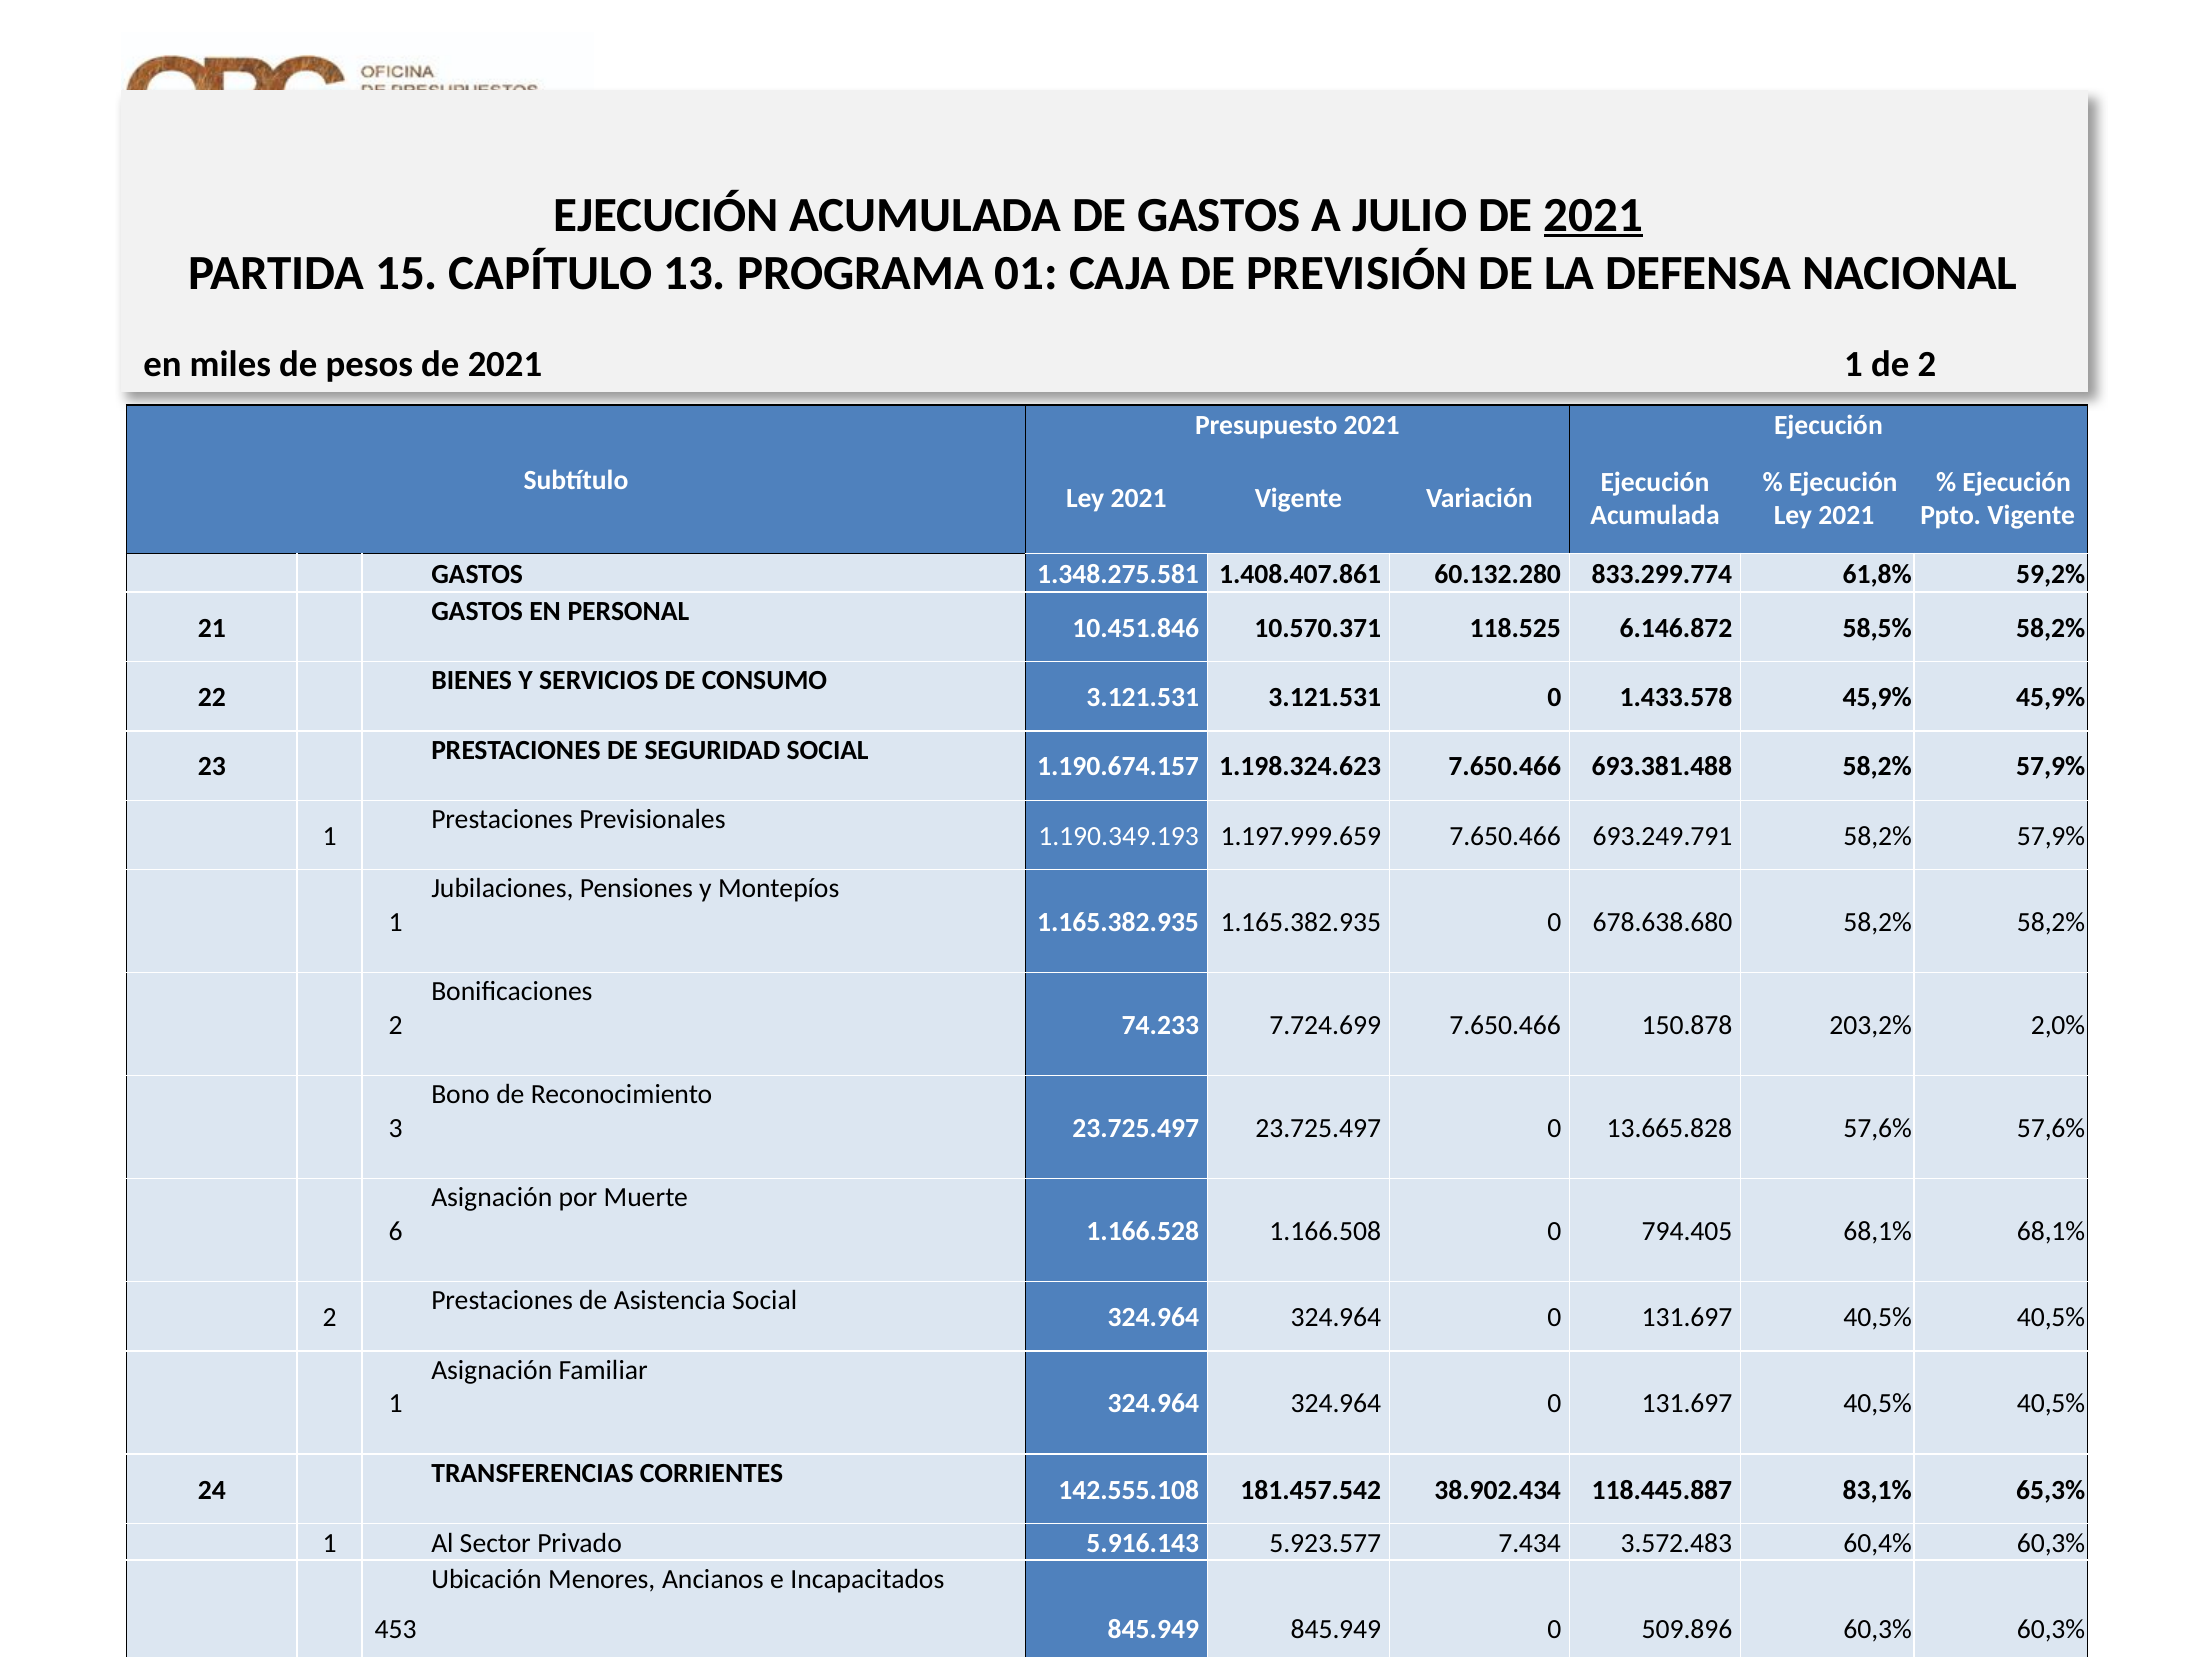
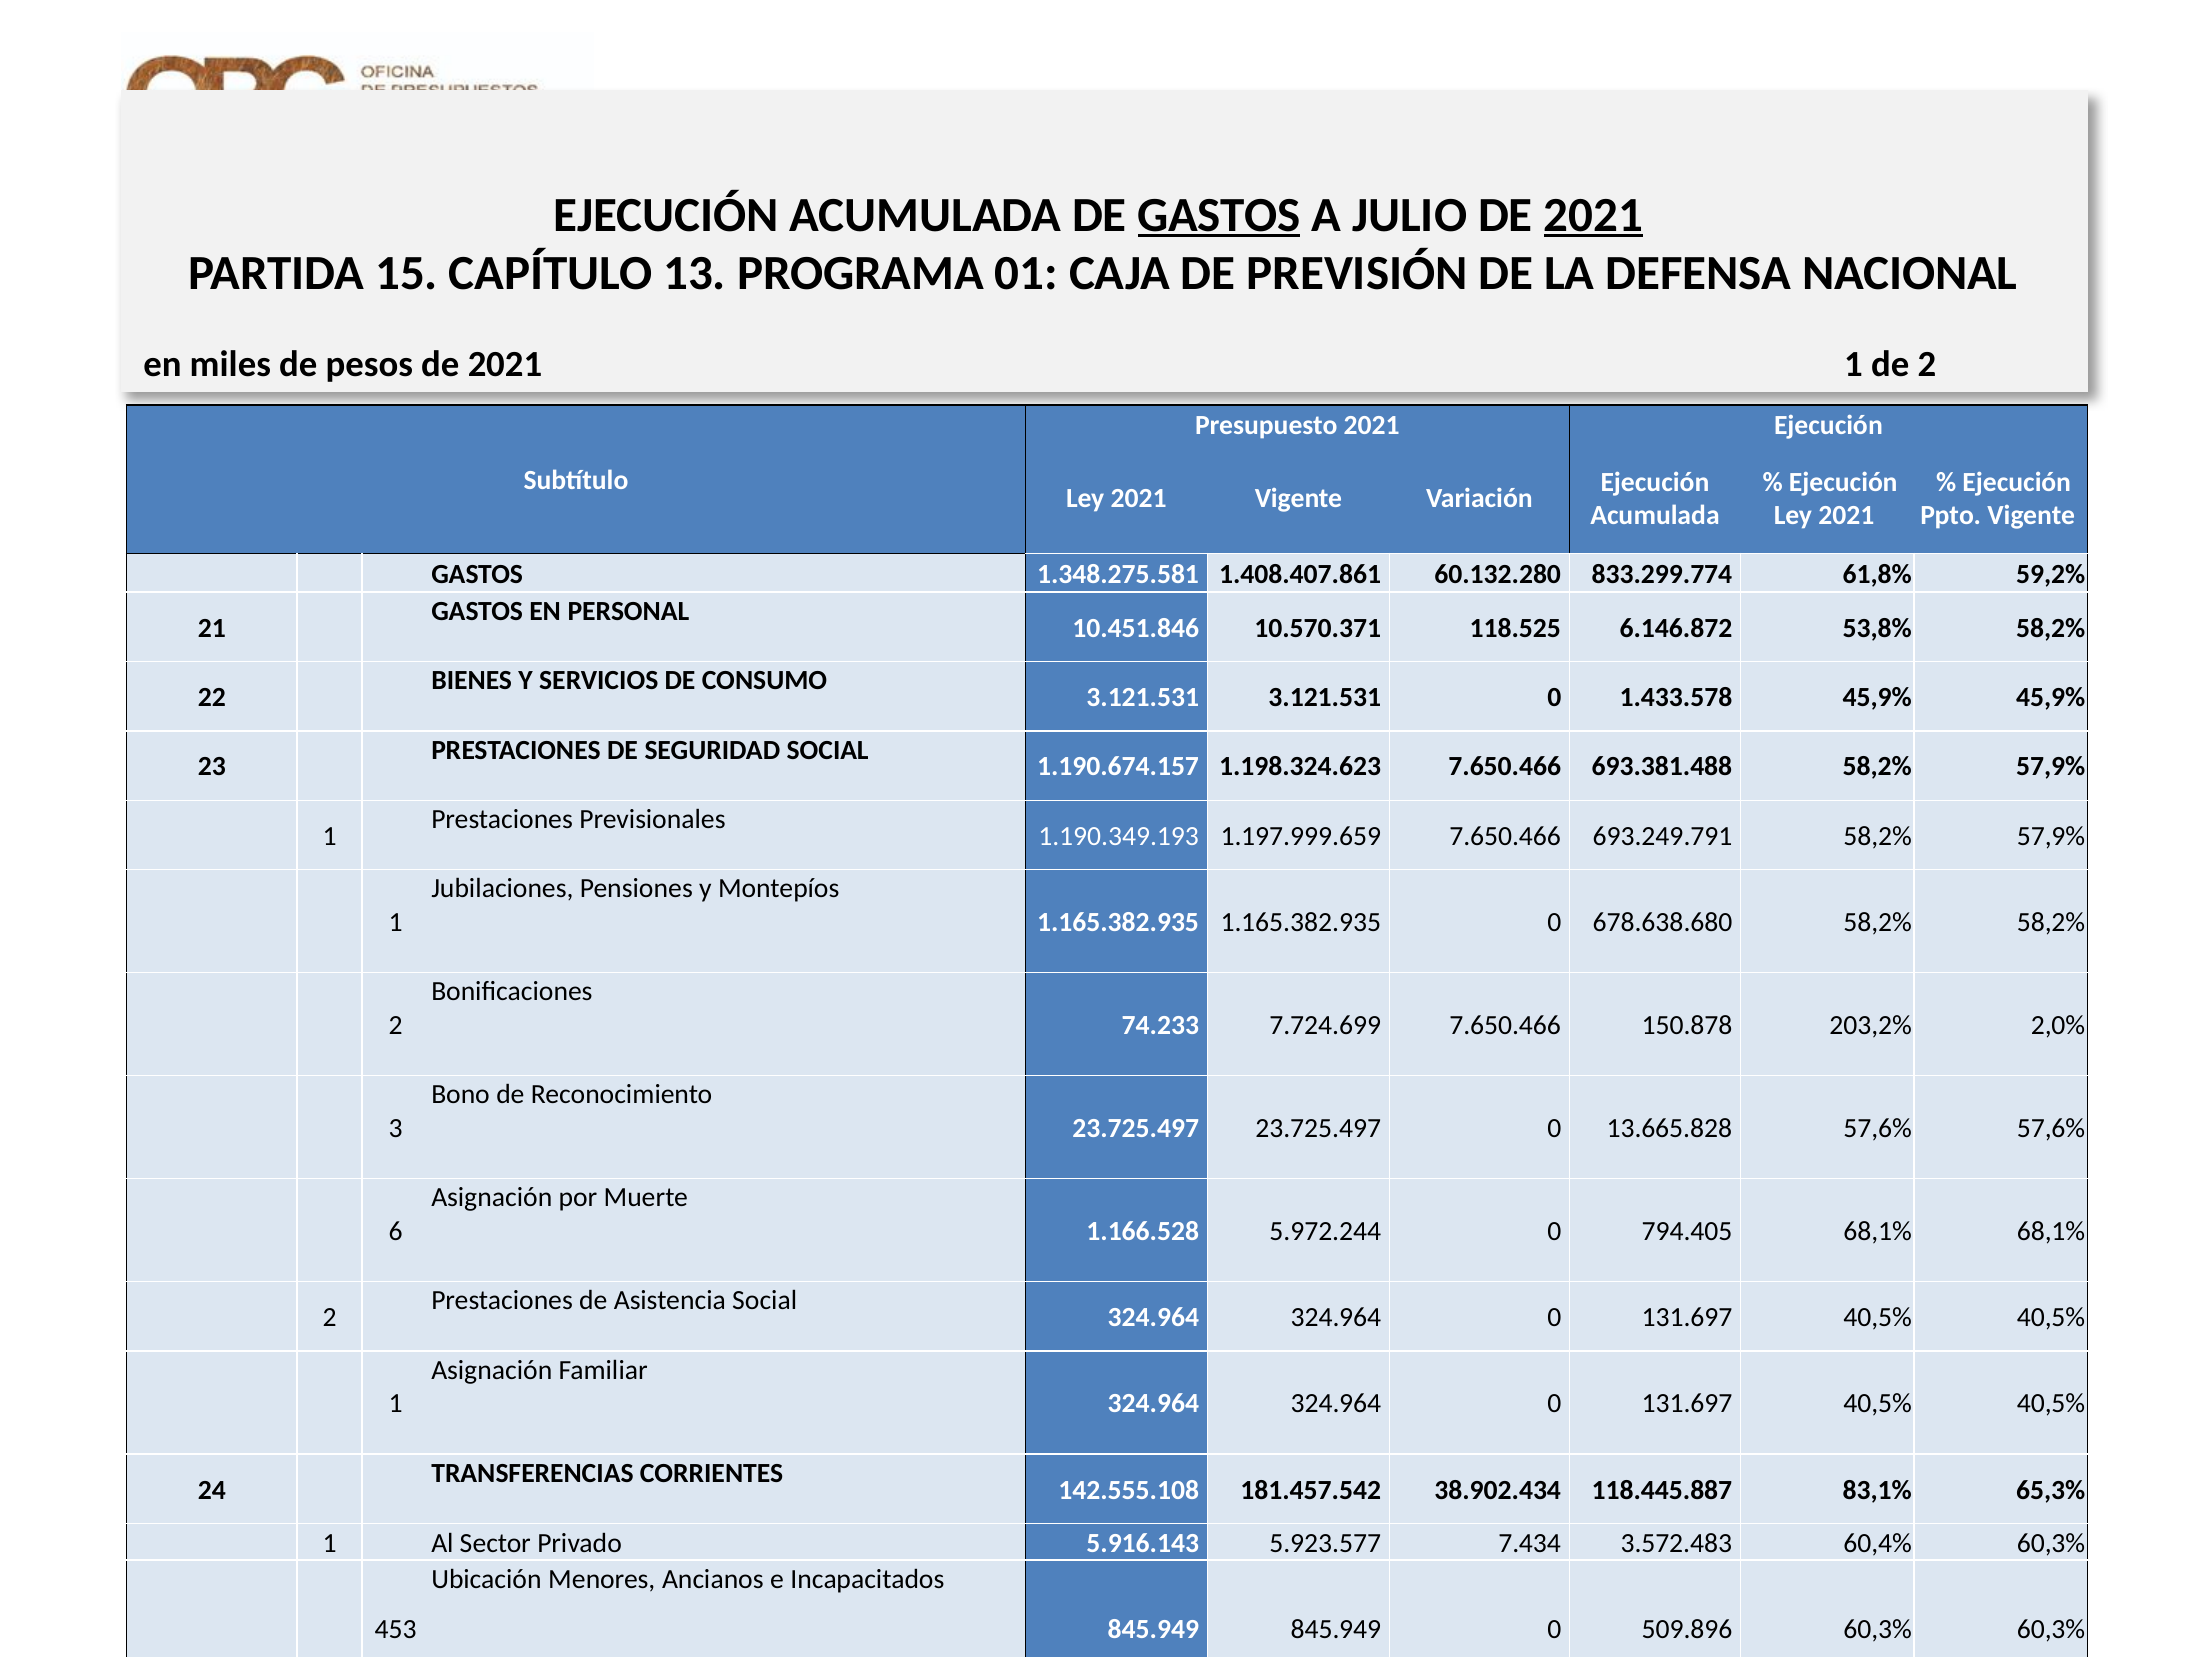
GASTOS at (1219, 215) underline: none -> present
58,5%: 58,5% -> 53,8%
1.166.508: 1.166.508 -> 5.972.244
